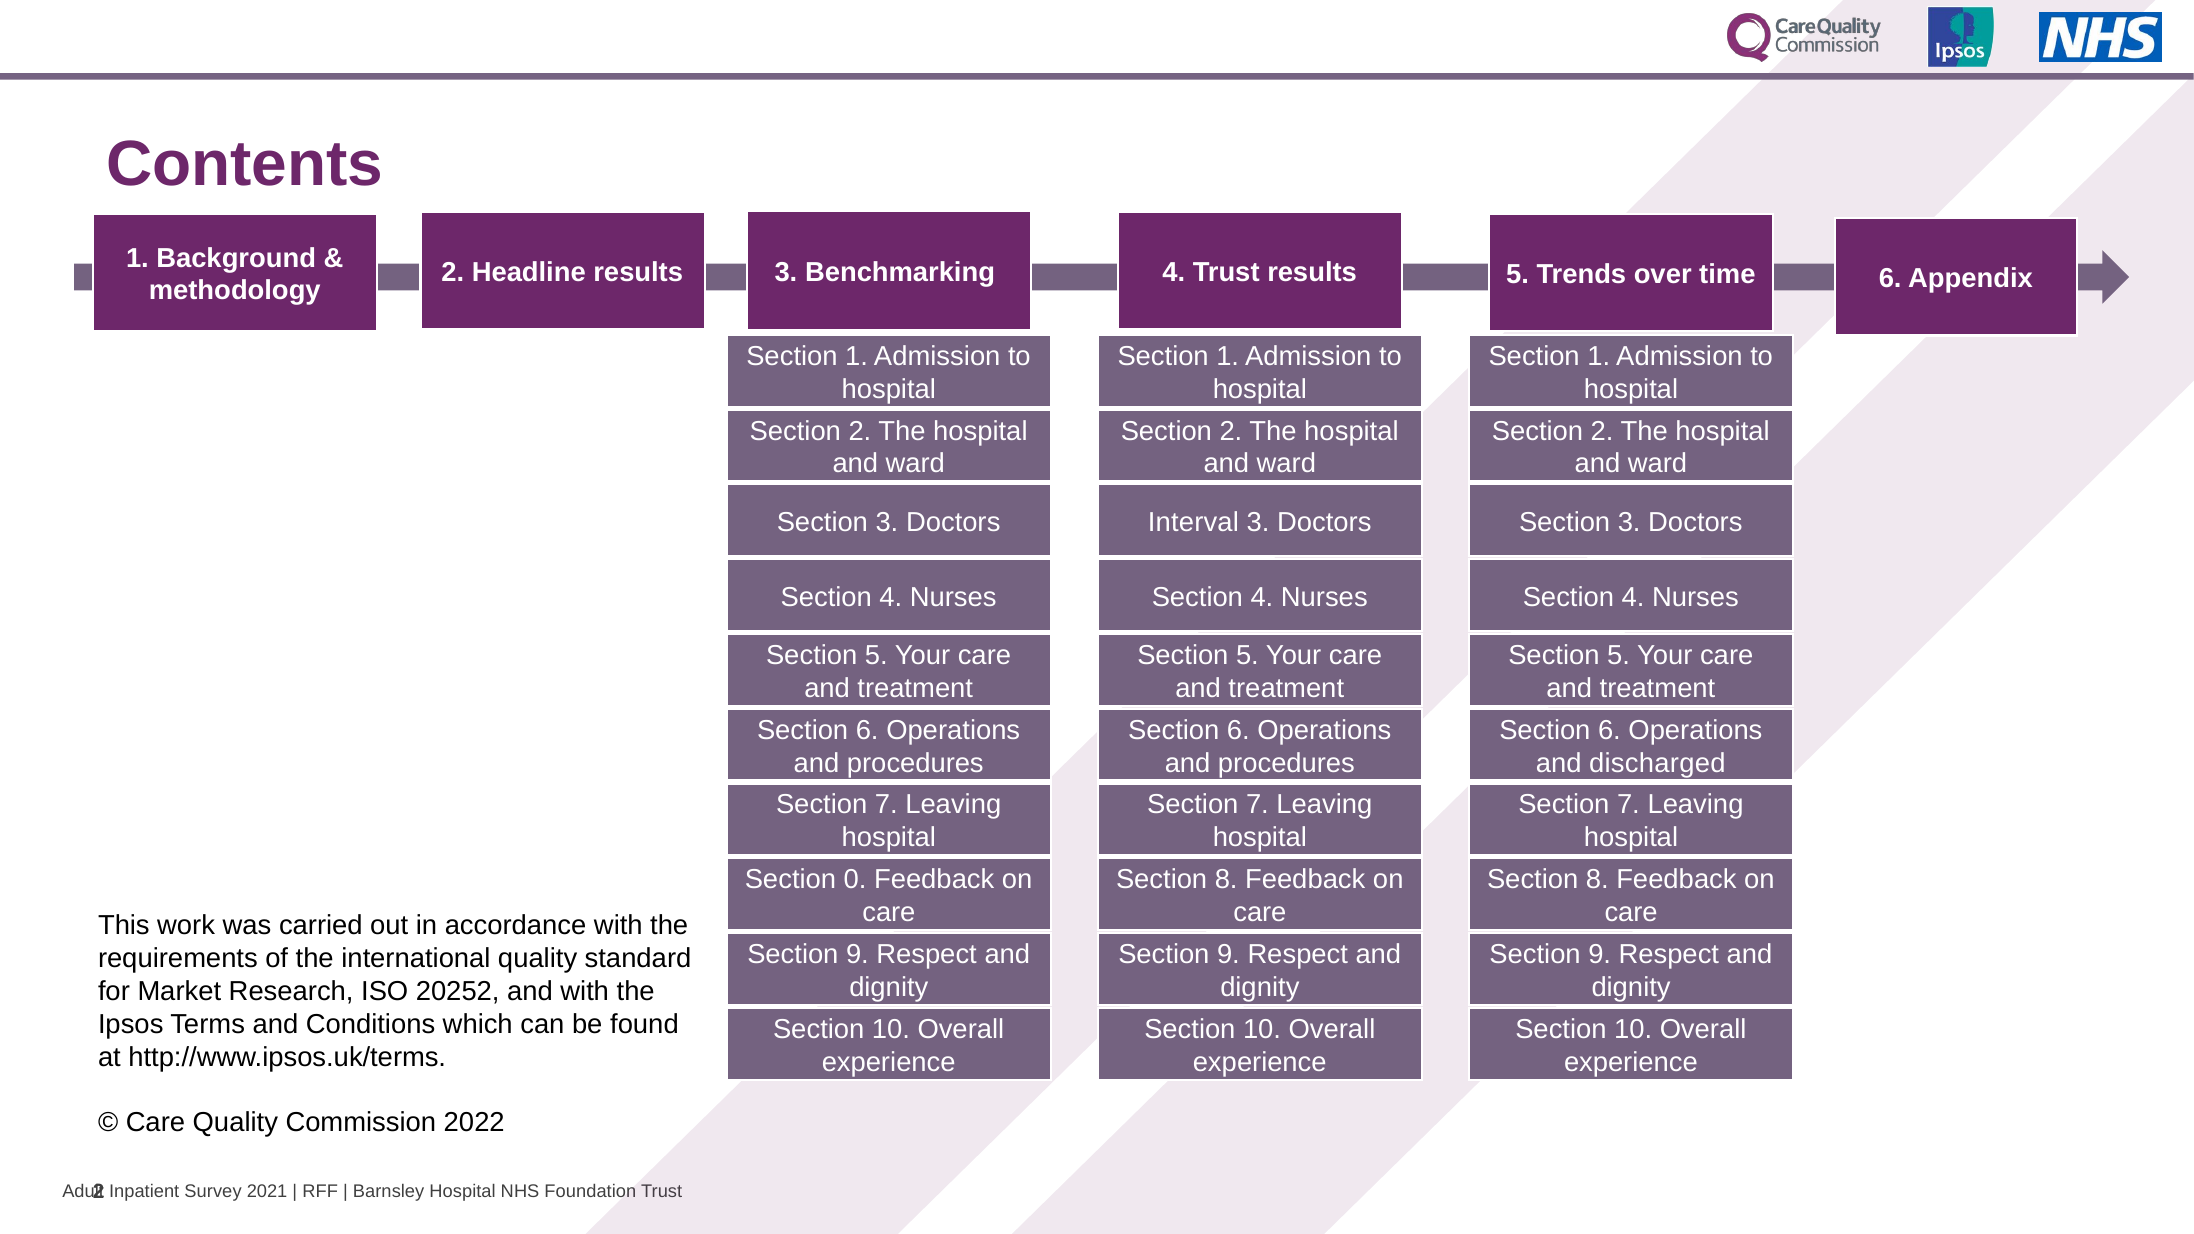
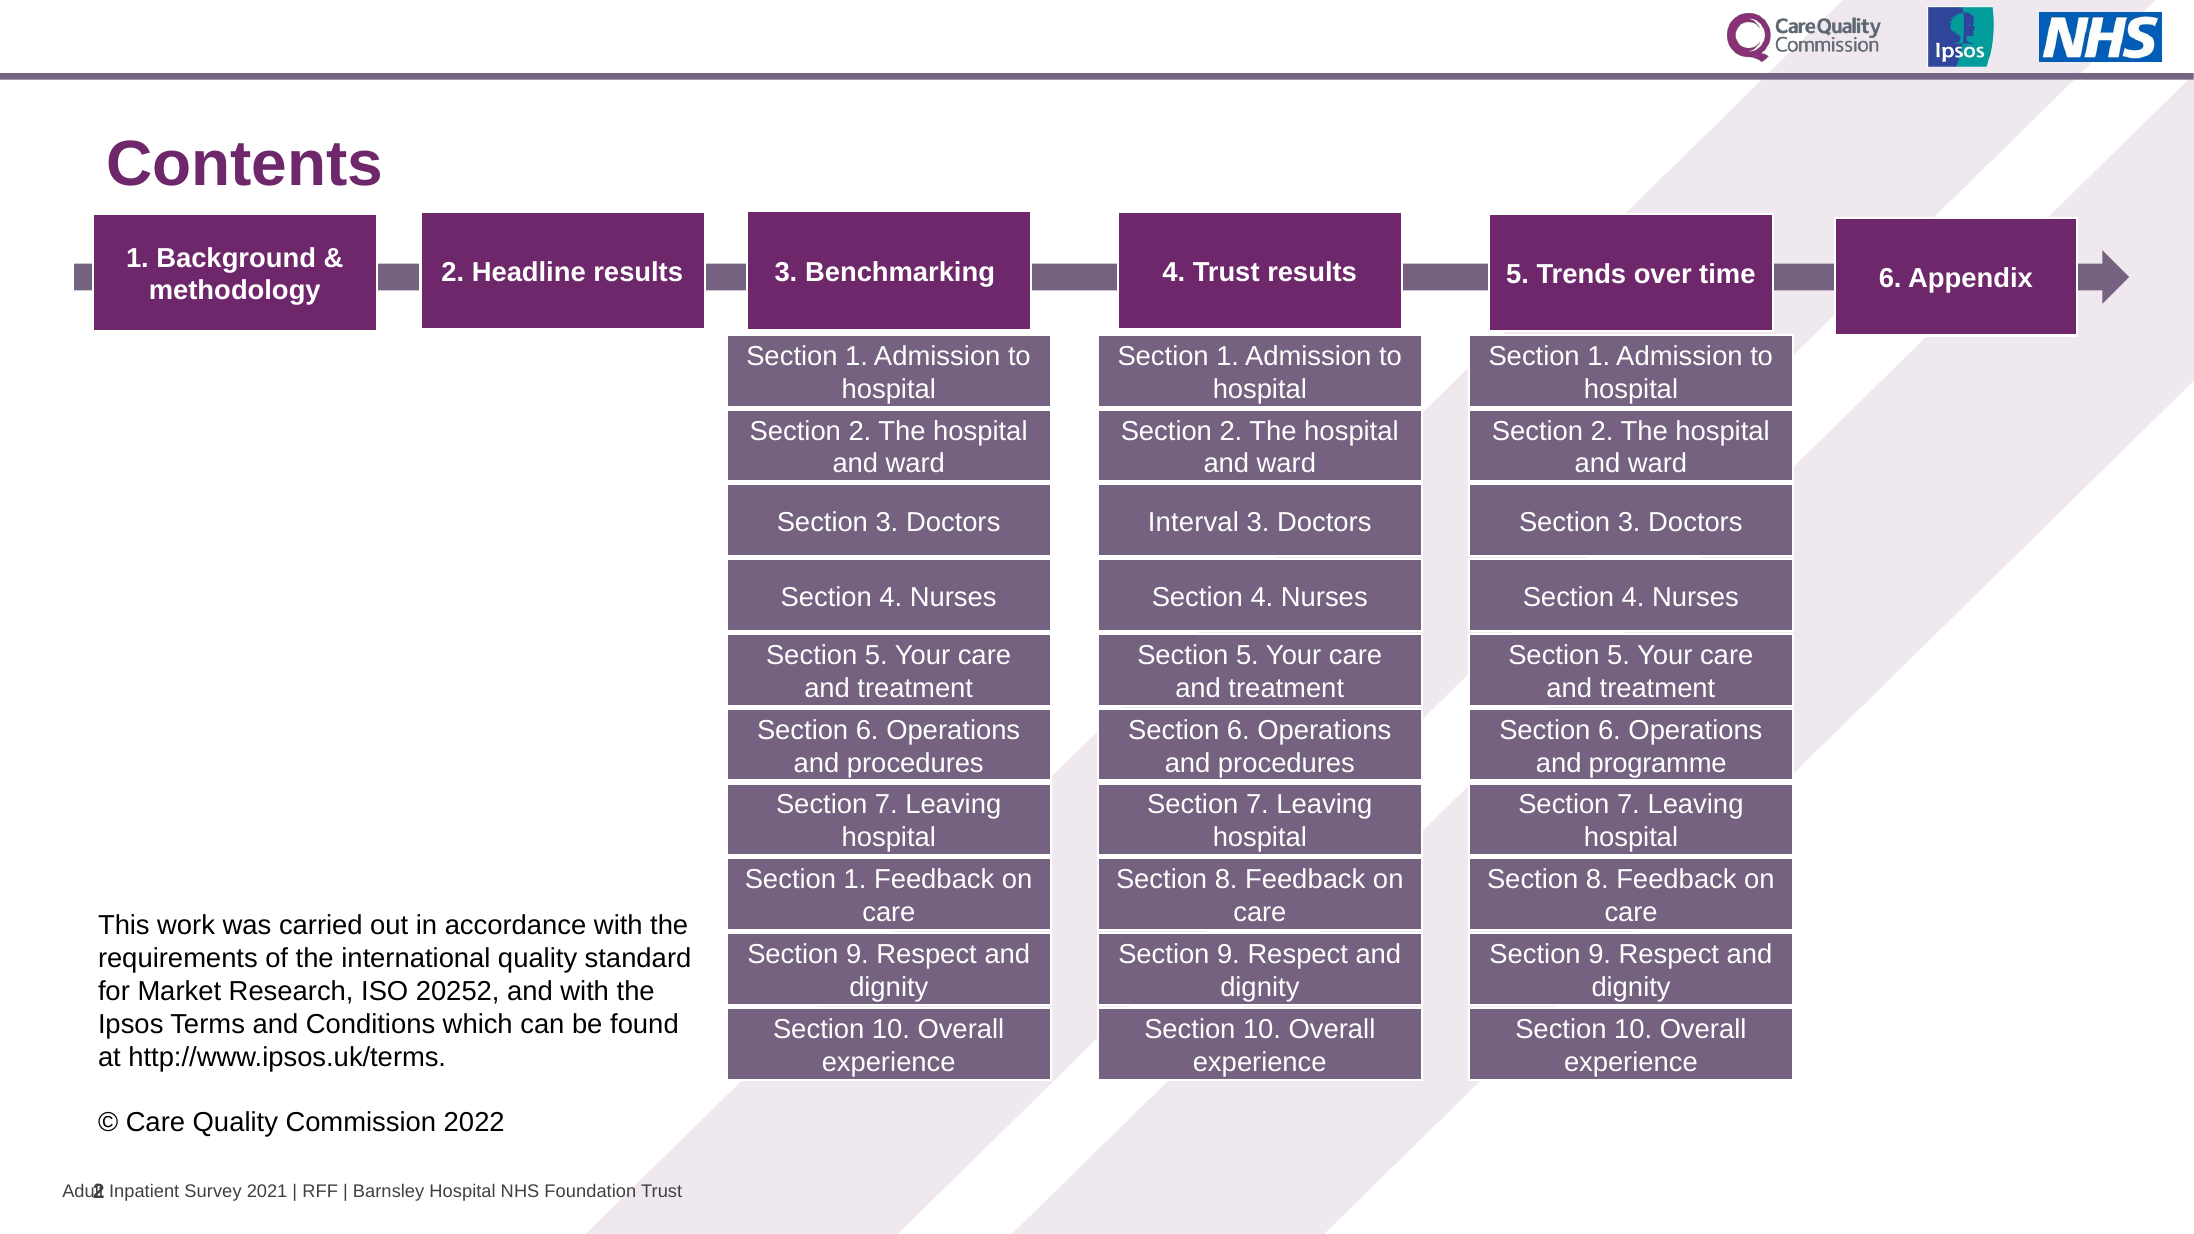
discharged: discharged -> programme
0 at (855, 880): 0 -> 1
